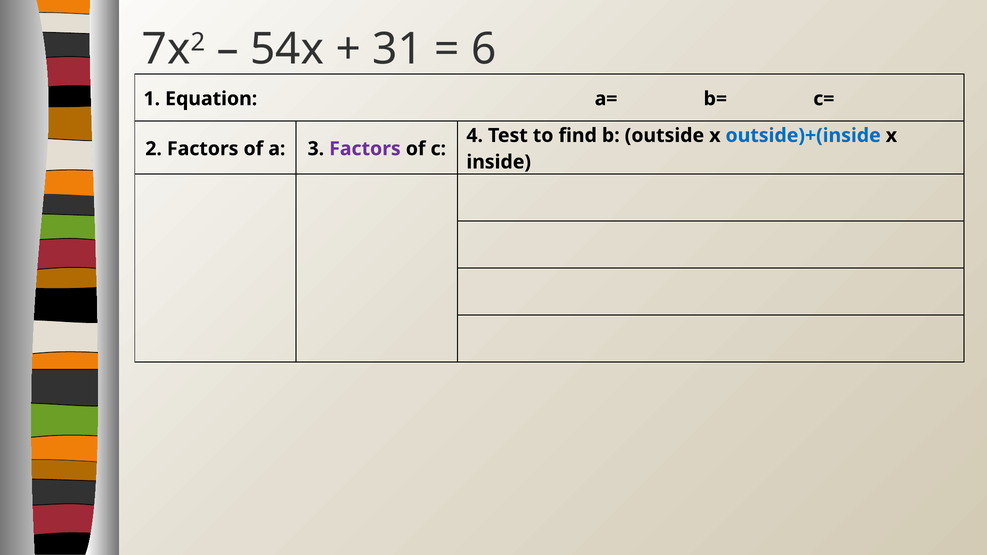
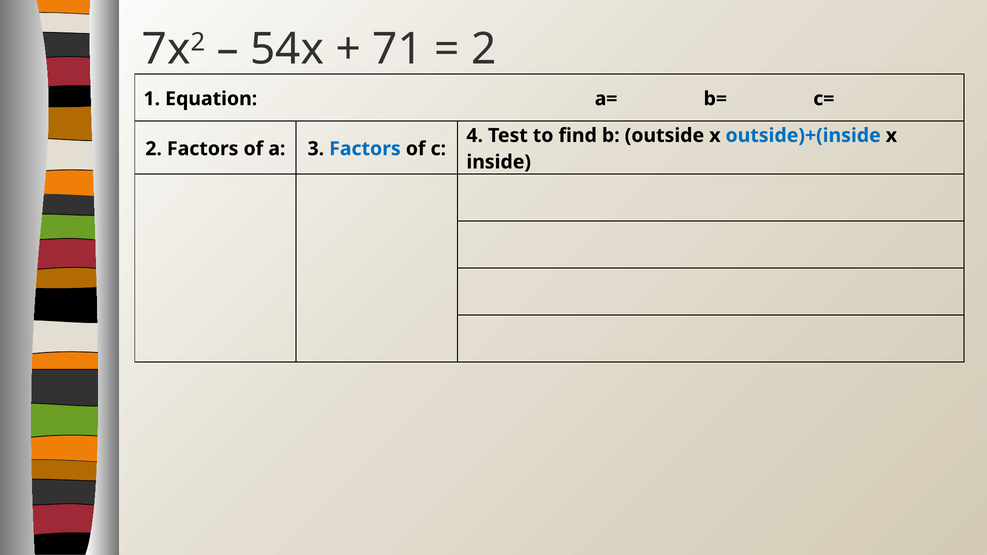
31: 31 -> 71
6 at (484, 49): 6 -> 2
Factors at (365, 149) colour: purple -> blue
